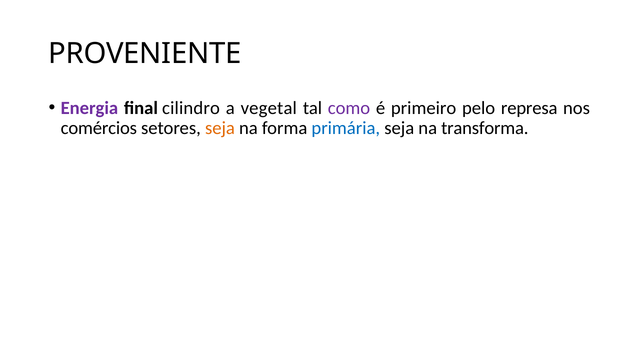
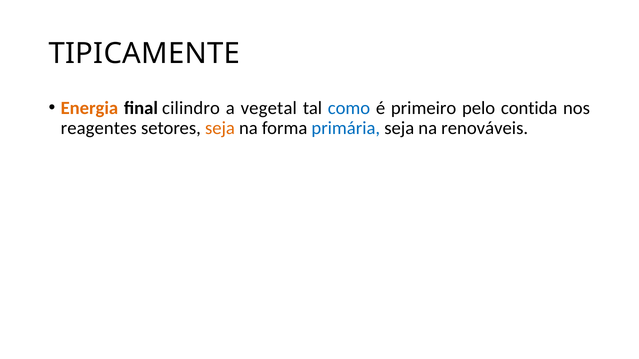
PROVENIENTE: PROVENIENTE -> TIPICAMENTE
Energia colour: purple -> orange
como colour: purple -> blue
represa: represa -> contida
comércios: comércios -> reagentes
transforma: transforma -> renováveis
